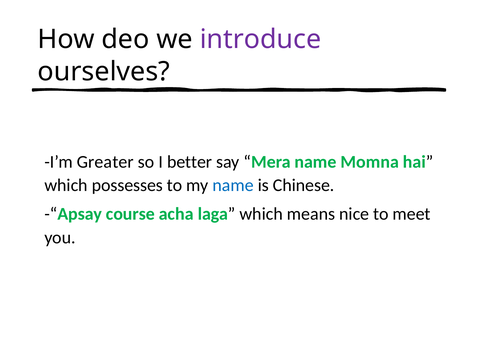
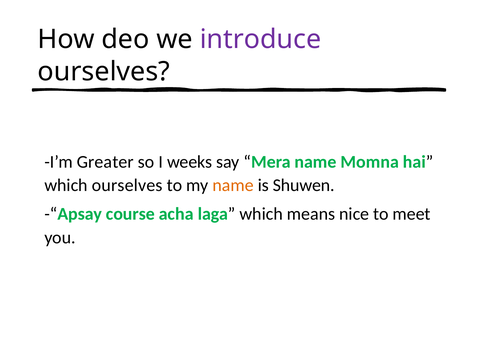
better: better -> weeks
which possesses: possesses -> ourselves
name at (233, 186) colour: blue -> orange
Chinese: Chinese -> Shuwen
